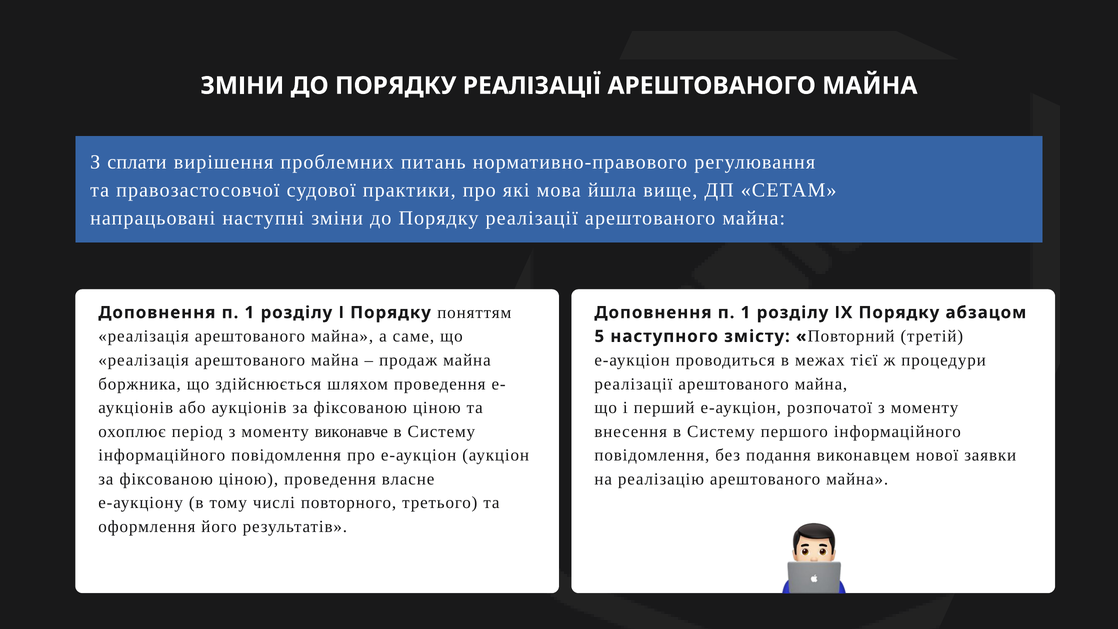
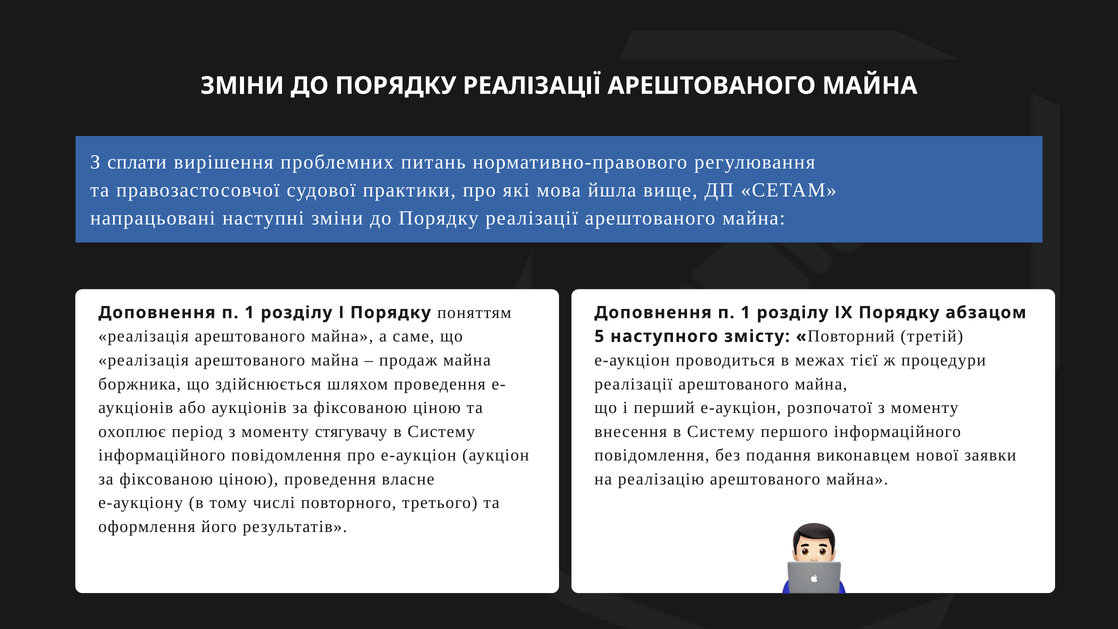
виконавче: виконавче -> стягувачу
